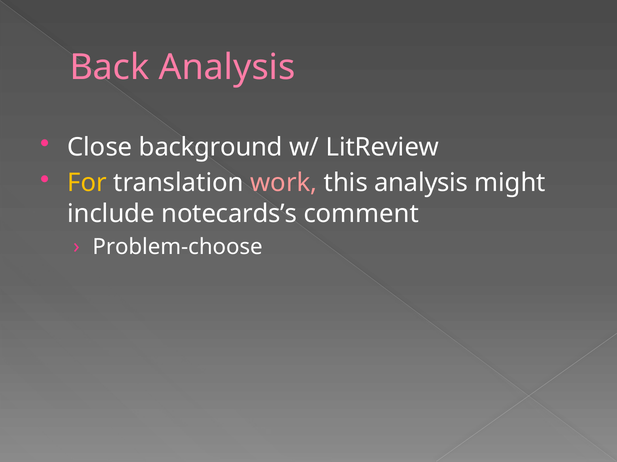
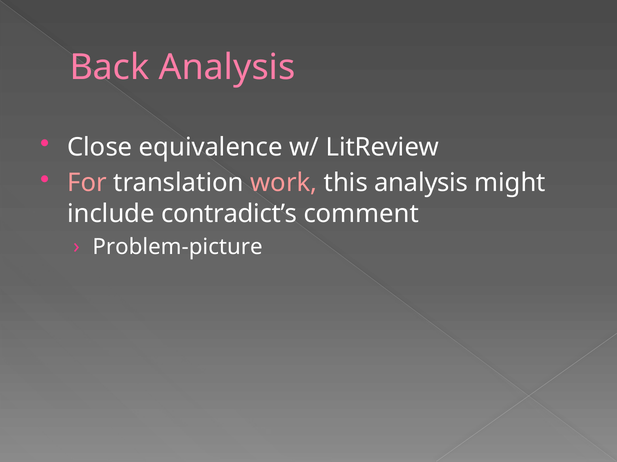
background: background -> equivalence
For colour: yellow -> pink
notecards’s: notecards’s -> contradict’s
Problem-choose: Problem-choose -> Problem-picture
